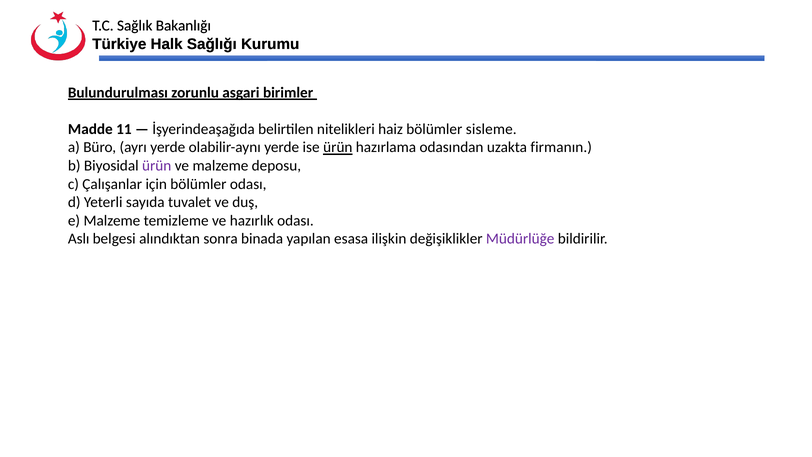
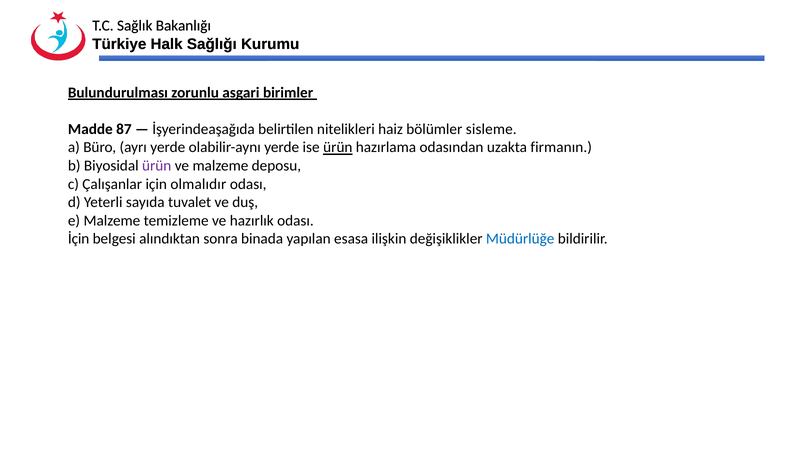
11: 11 -> 87
için bölümler: bölümler -> olmalıdır
Aslı: Aslı -> İçin
Müdürlüğe colour: purple -> blue
